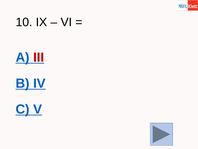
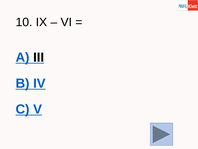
III colour: red -> black
